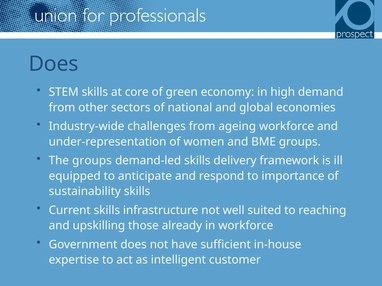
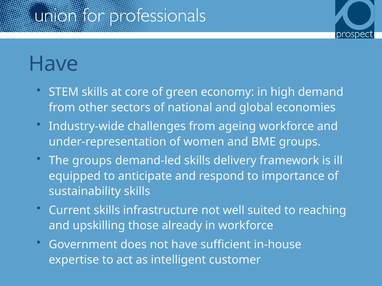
Does at (54, 64): Does -> Have
